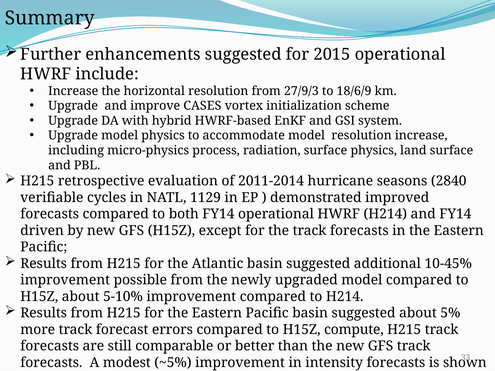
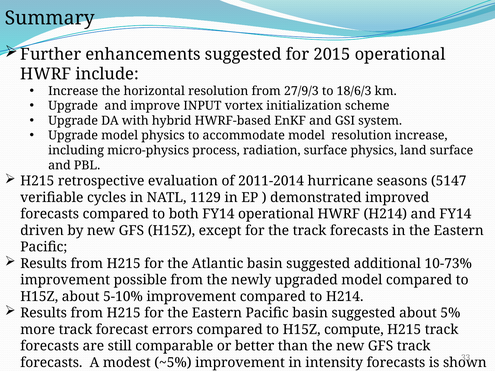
18/6/9: 18/6/9 -> 18/6/3
CASES: CASES -> INPUT
2840: 2840 -> 5147
10-45%: 10-45% -> 10-73%
